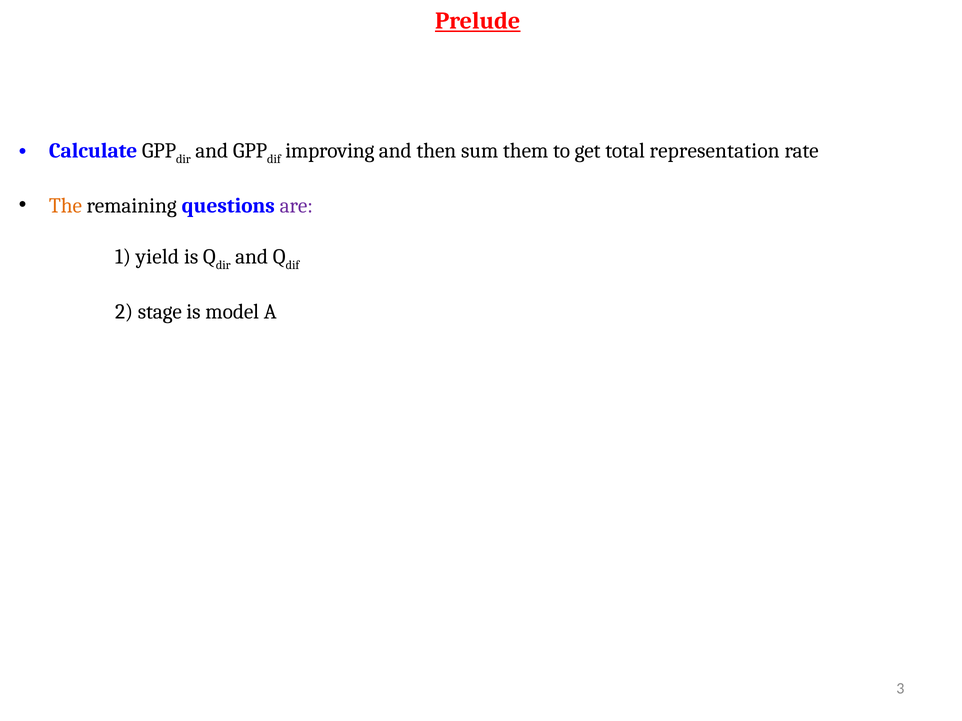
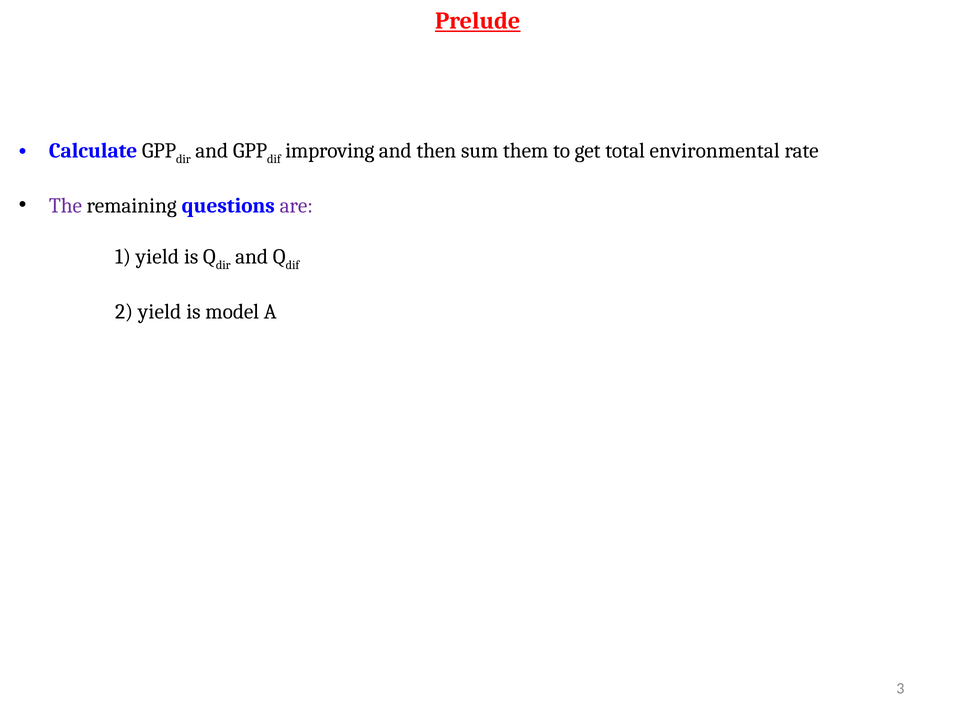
representation: representation -> environmental
The colour: orange -> purple
2 stage: stage -> yield
